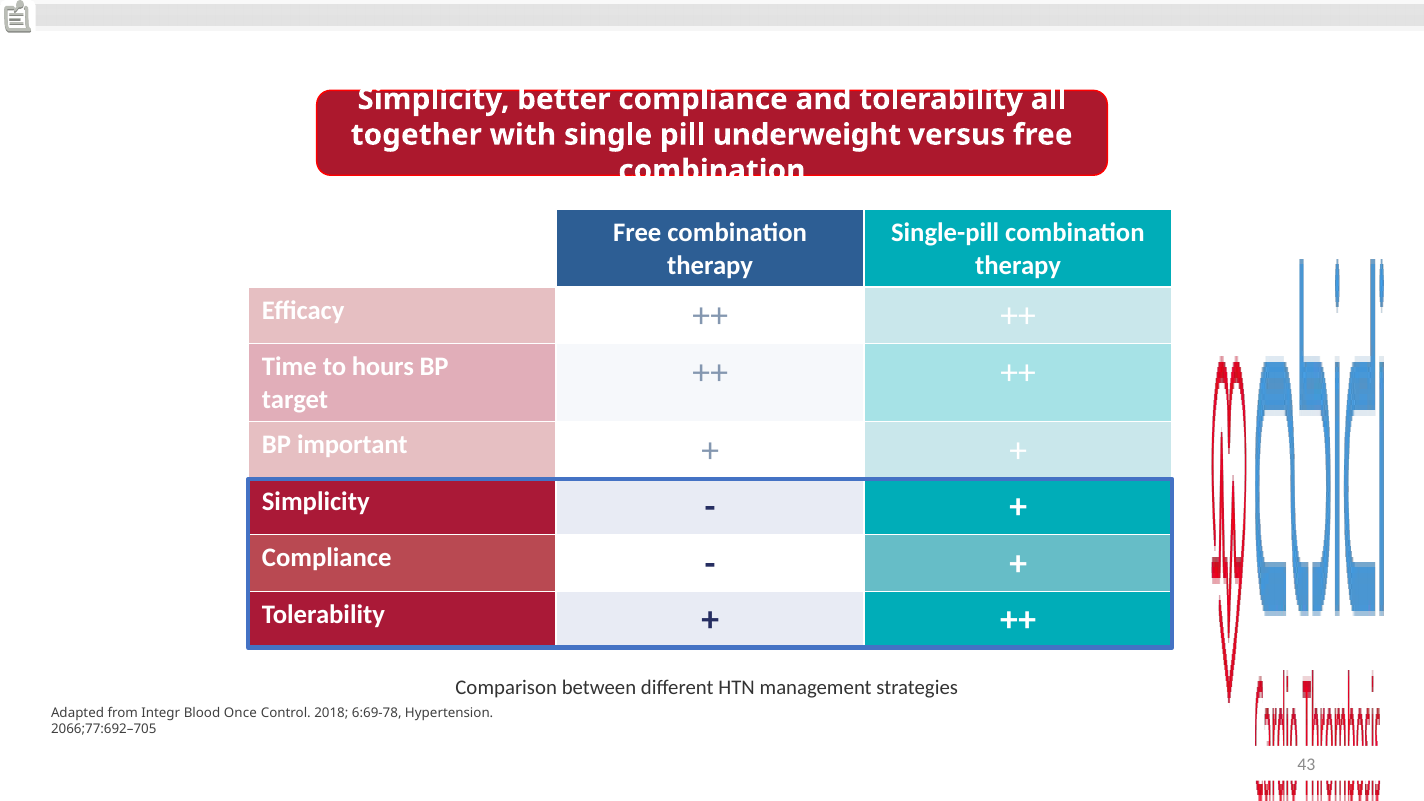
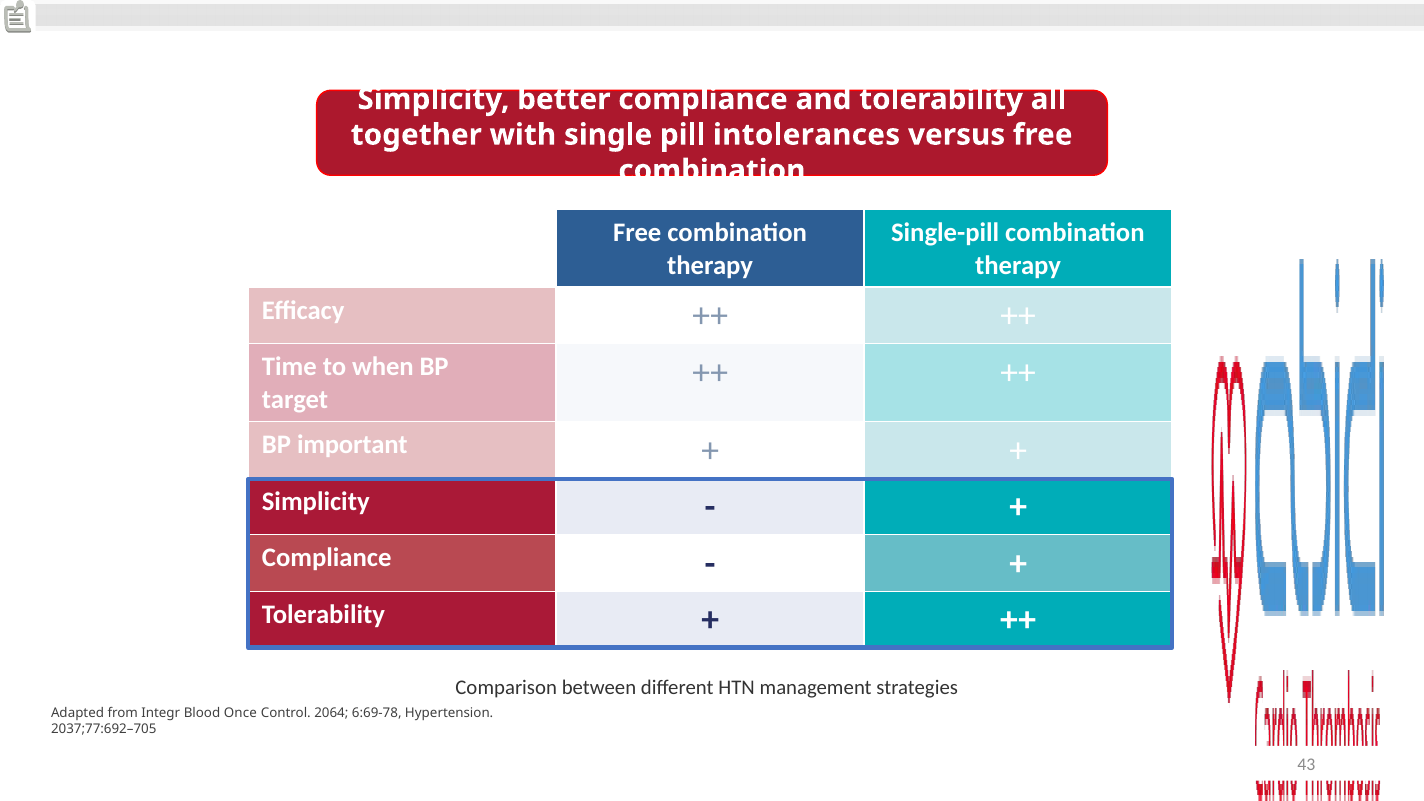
underweight: underweight -> intolerances
hours: hours -> when
2018: 2018 -> 2064
2066;77:692–705: 2066;77:692–705 -> 2037;77:692–705
